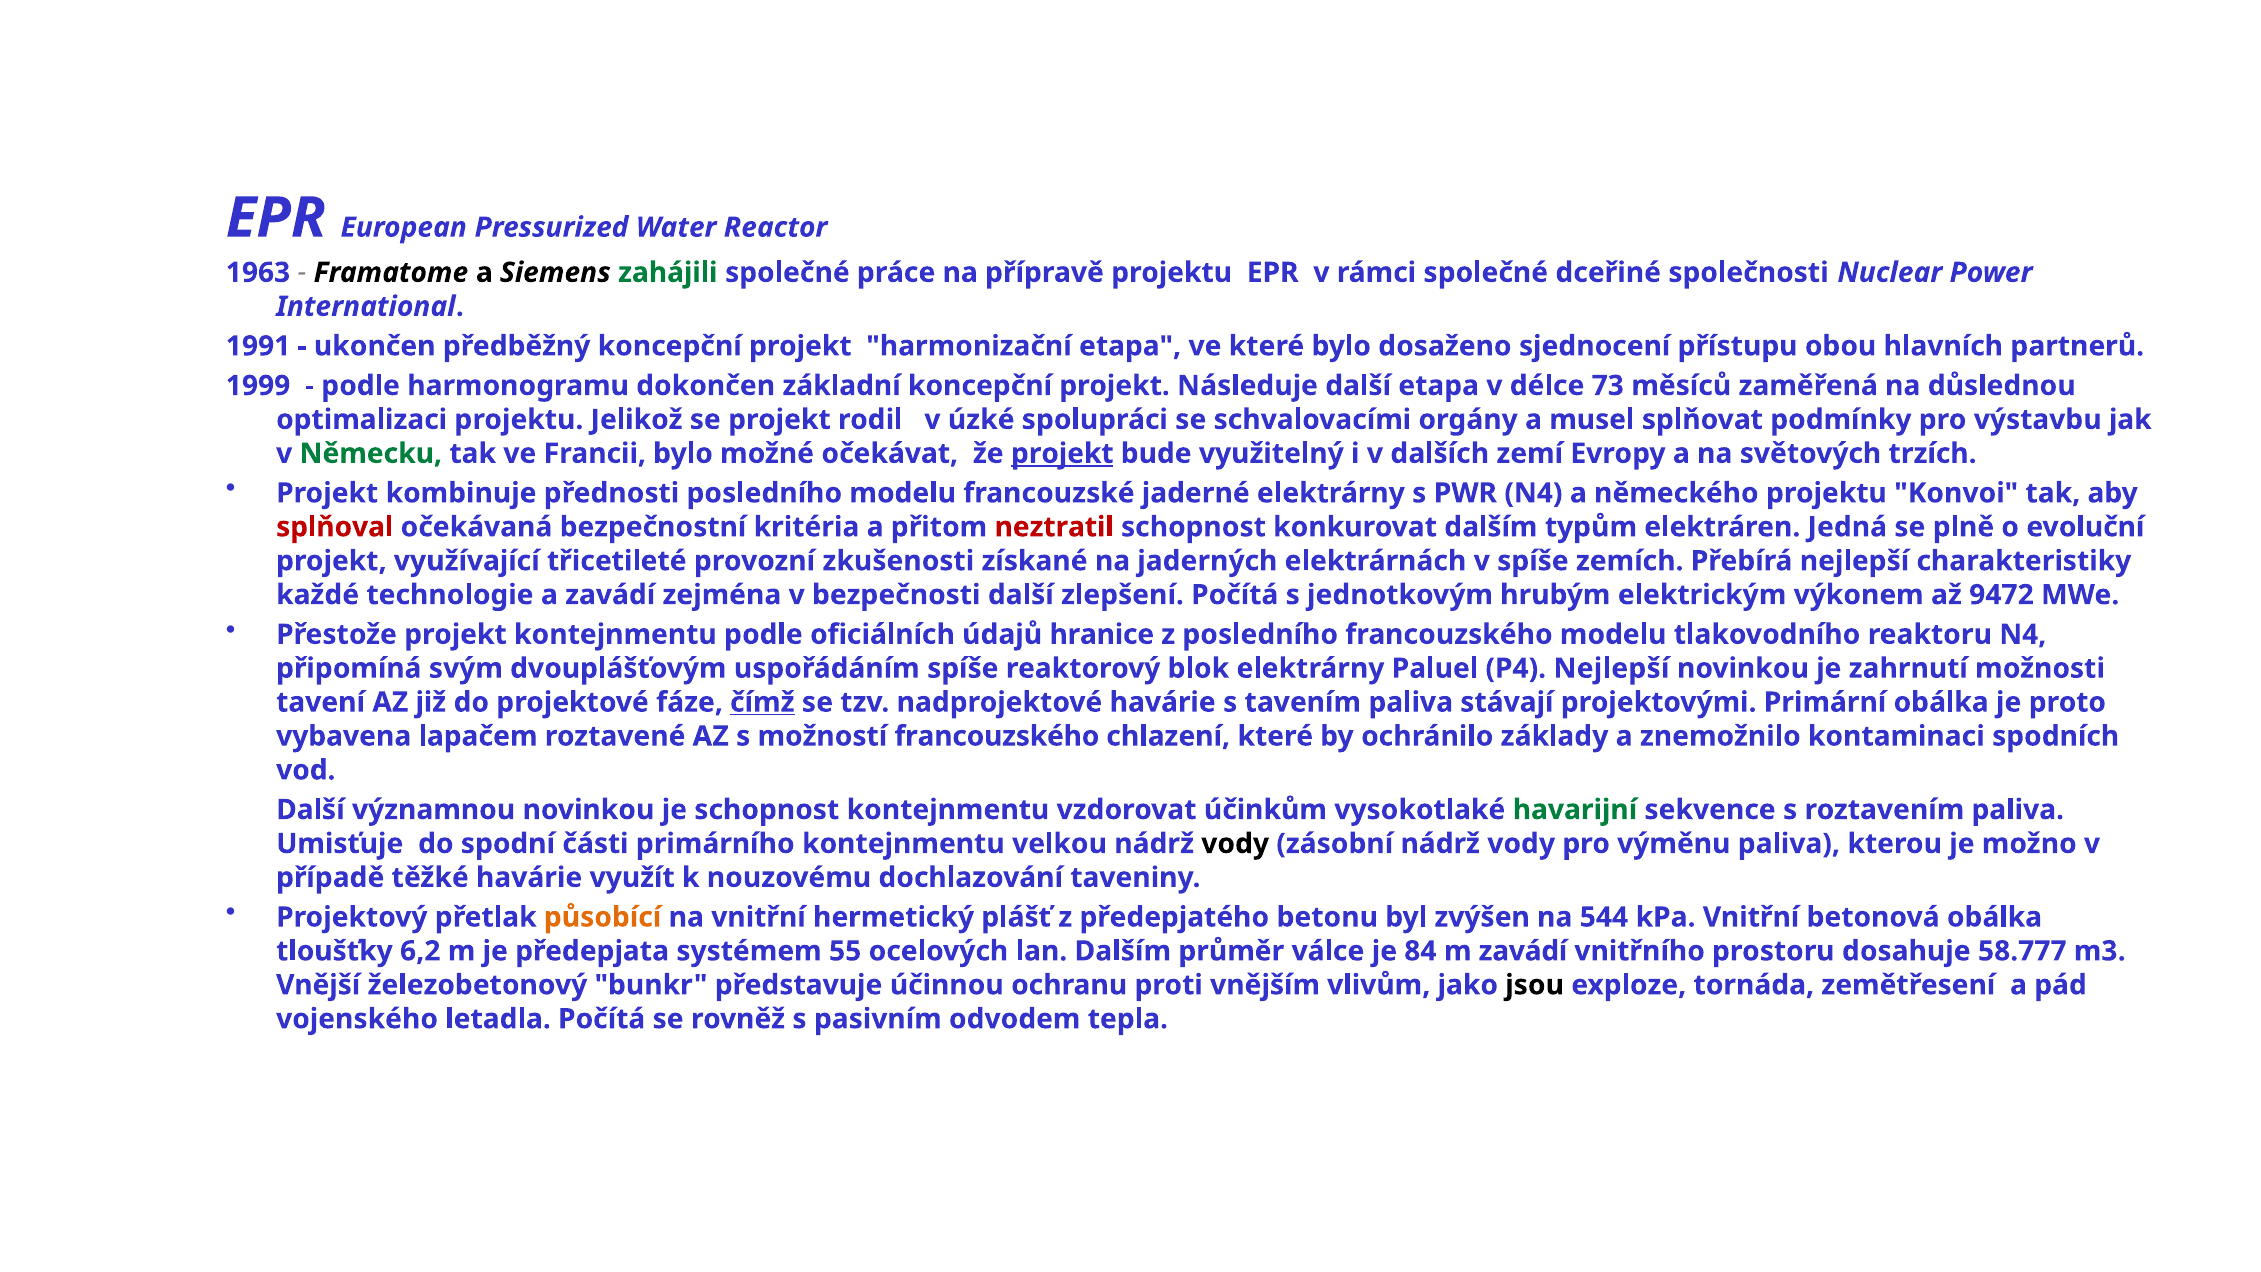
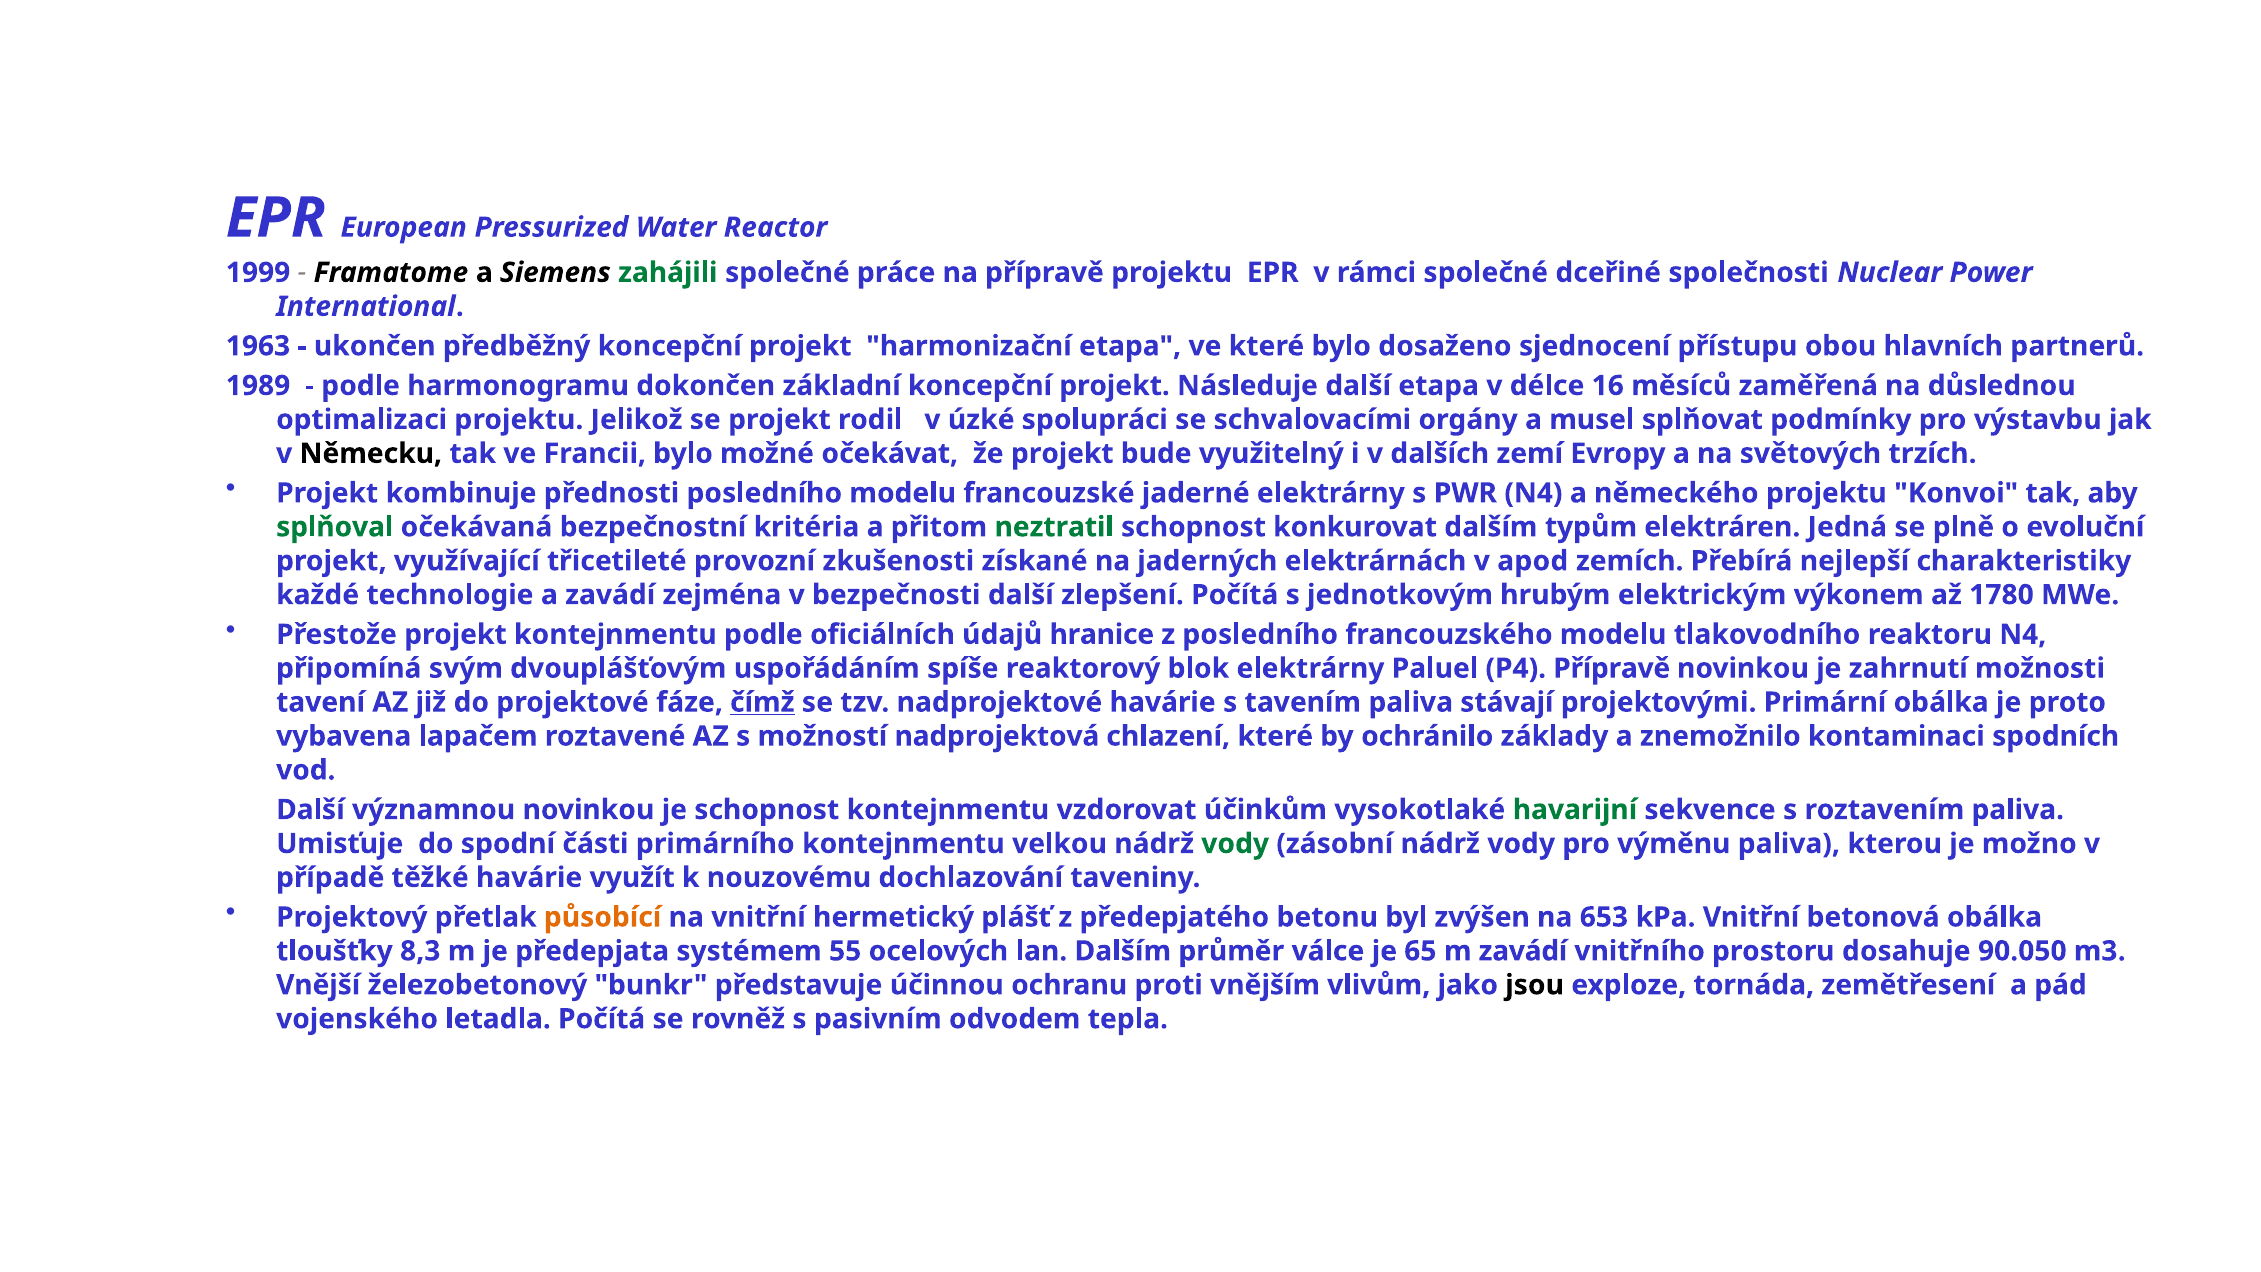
1963: 1963 -> 1999
1991: 1991 -> 1963
1999: 1999 -> 1989
73: 73 -> 16
Německu colour: green -> black
projekt at (1062, 453) underline: present -> none
splňoval colour: red -> green
neztratil colour: red -> green
v spíše: spíše -> apod
9472: 9472 -> 1780
P4 Nejlepší: Nejlepší -> Přípravě
možností francouzského: francouzského -> nadprojektová
vody at (1235, 844) colour: black -> green
544: 544 -> 653
6,2: 6,2 -> 8,3
84: 84 -> 65
58.777: 58.777 -> 90.050
